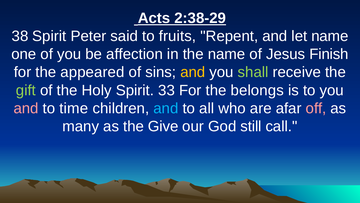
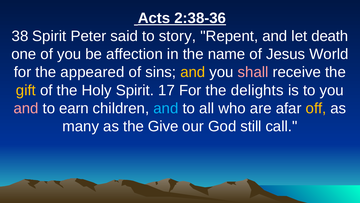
2:38-29: 2:38-29 -> 2:38-36
fruits: fruits -> story
let name: name -> death
Finish: Finish -> World
shall colour: light green -> pink
gift colour: light green -> yellow
33: 33 -> 17
belongs: belongs -> delights
time: time -> earn
off colour: pink -> yellow
